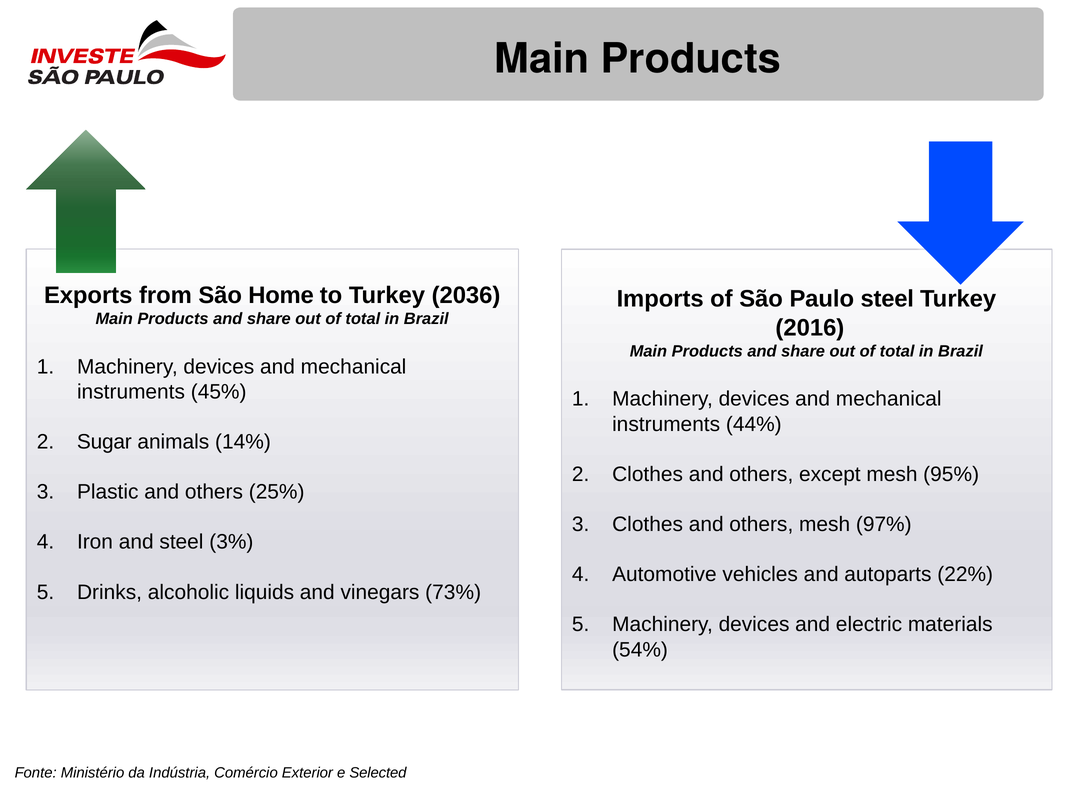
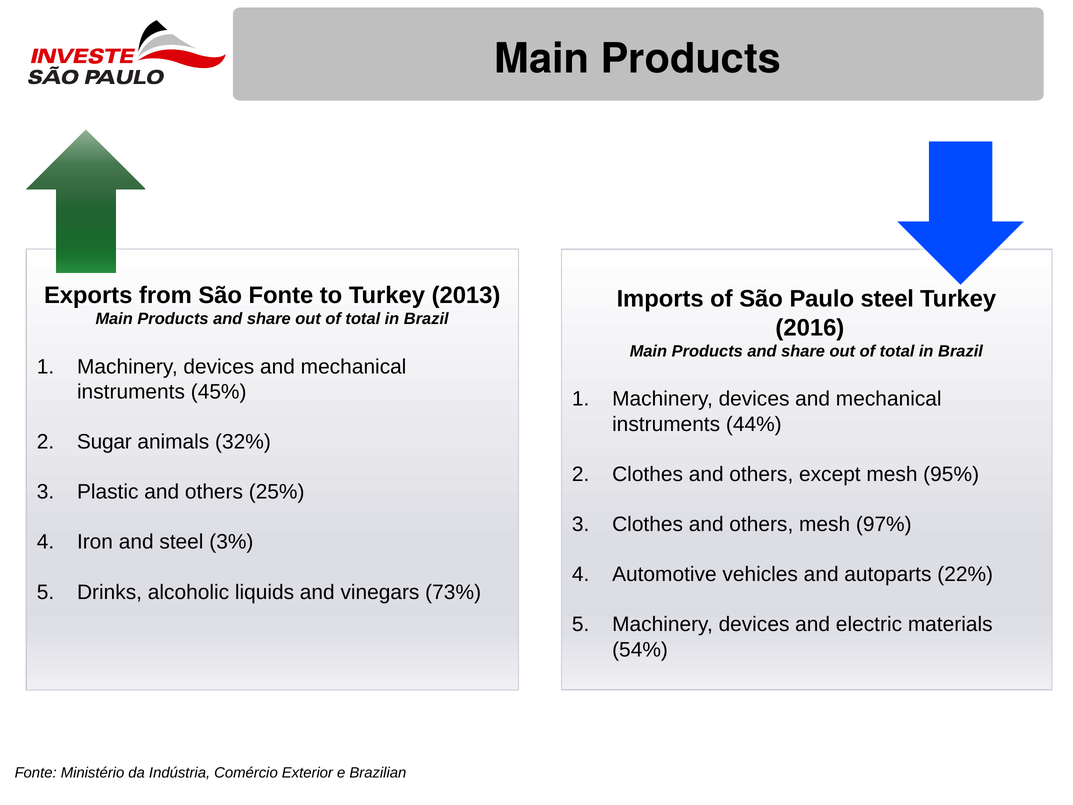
São Home: Home -> Fonte
2036: 2036 -> 2013
14%: 14% -> 32%
Selected: Selected -> Brazilian
